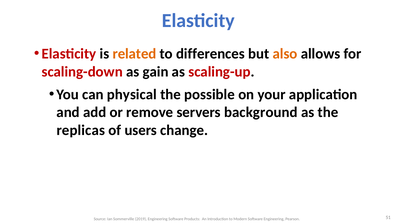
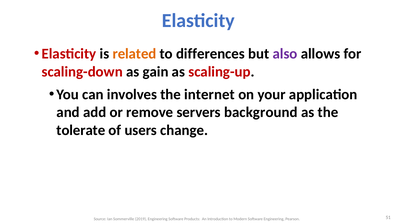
also colour: orange -> purple
physical: physical -> involves
possible: possible -> internet
replicas: replicas -> tolerate
